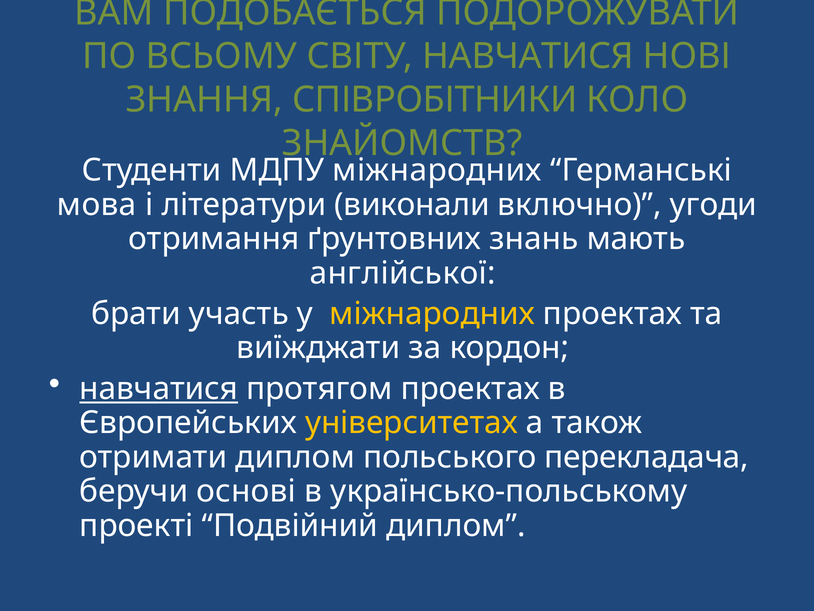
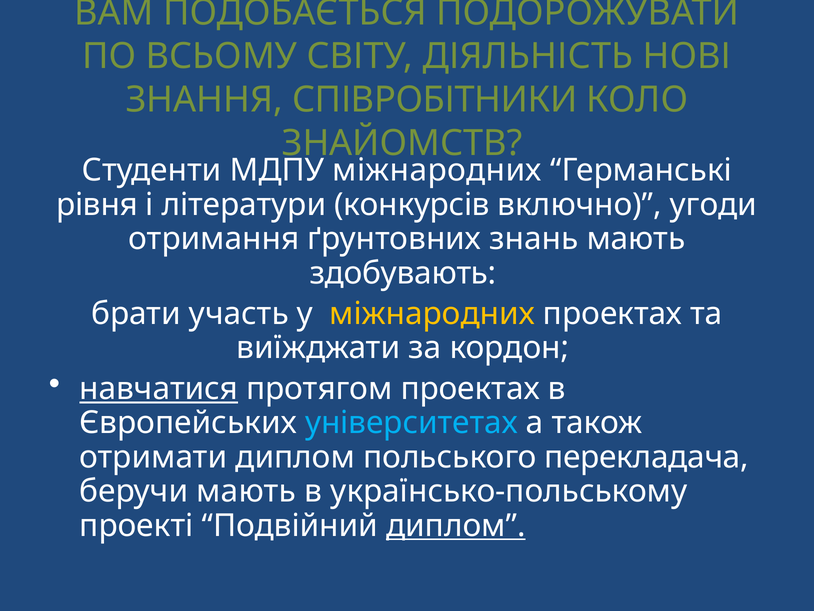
СВІТУ НАВЧАТИСЯ: НАВЧАТИСЯ -> ДІЯЛЬНІСТЬ
мова: мова -> рівня
виконали: виконали -> конкурсів
англійської: англійської -> здобувають
університетах colour: yellow -> light blue
беручи основі: основі -> мають
диплом at (456, 525) underline: none -> present
